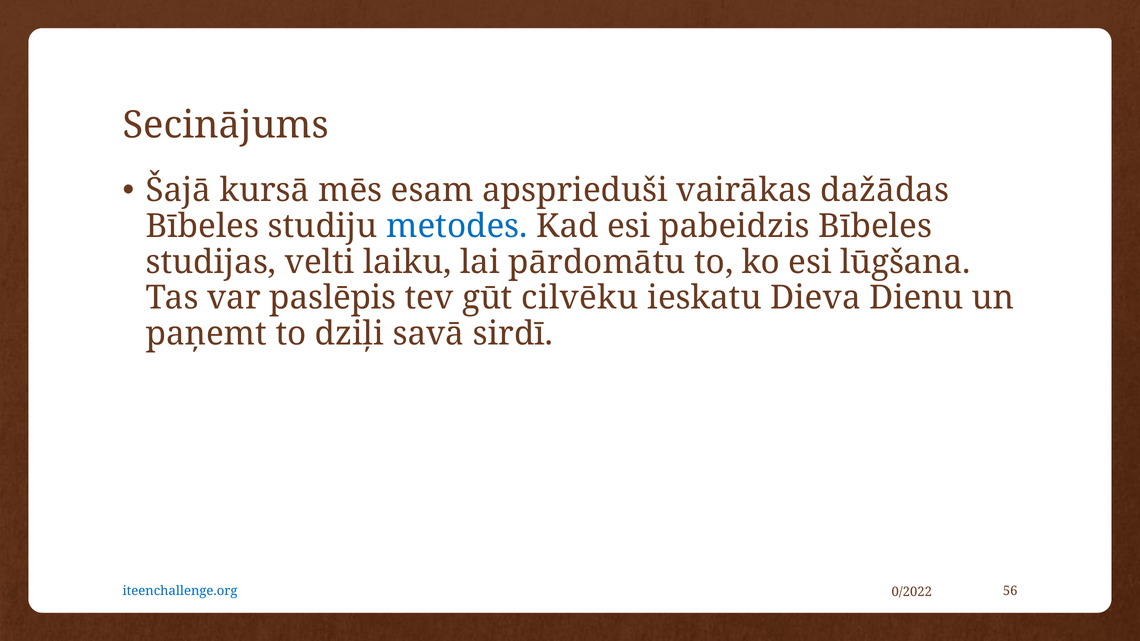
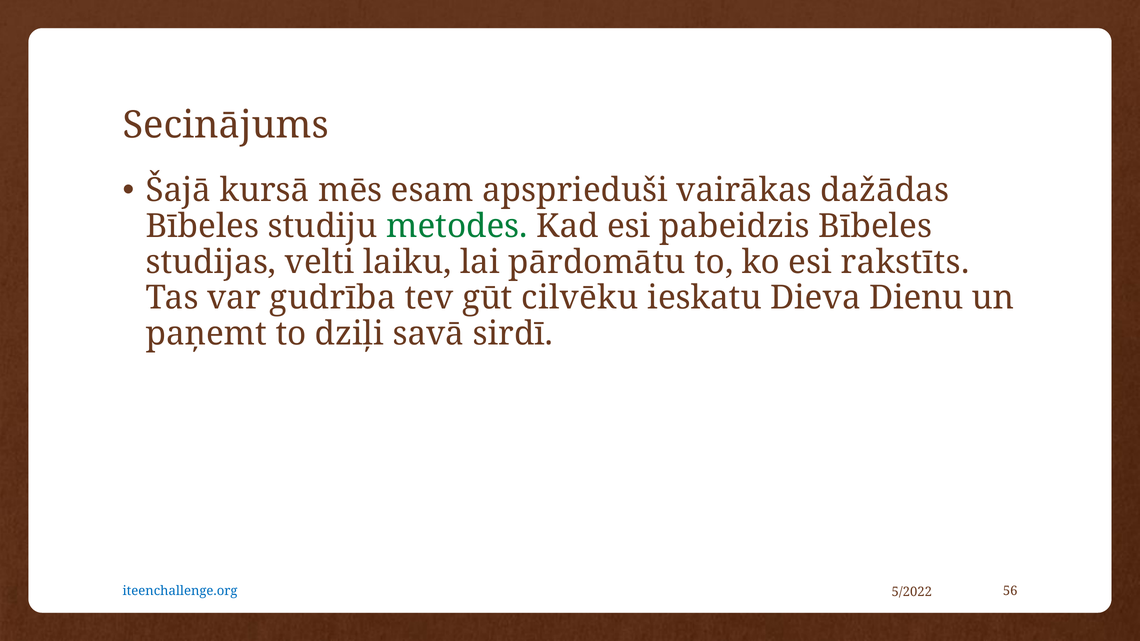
metodes colour: blue -> green
lūgšana: lūgšana -> rakstīts
paslēpis: paslēpis -> gudrība
0/2022: 0/2022 -> 5/2022
